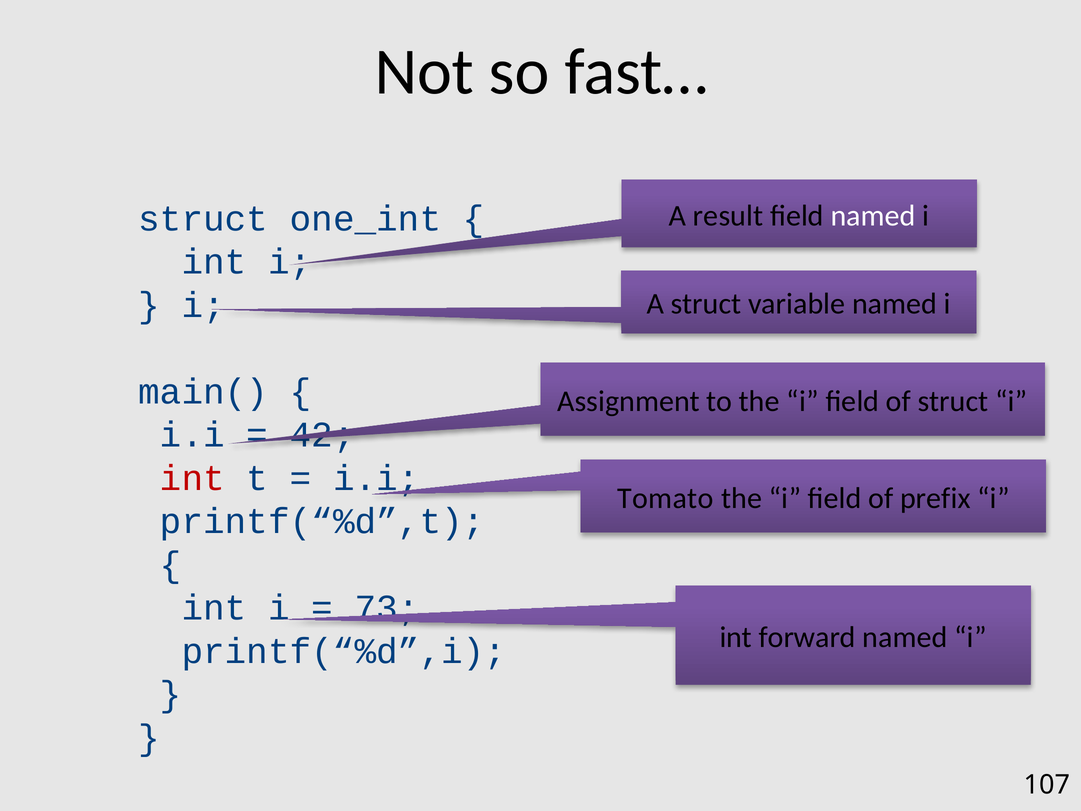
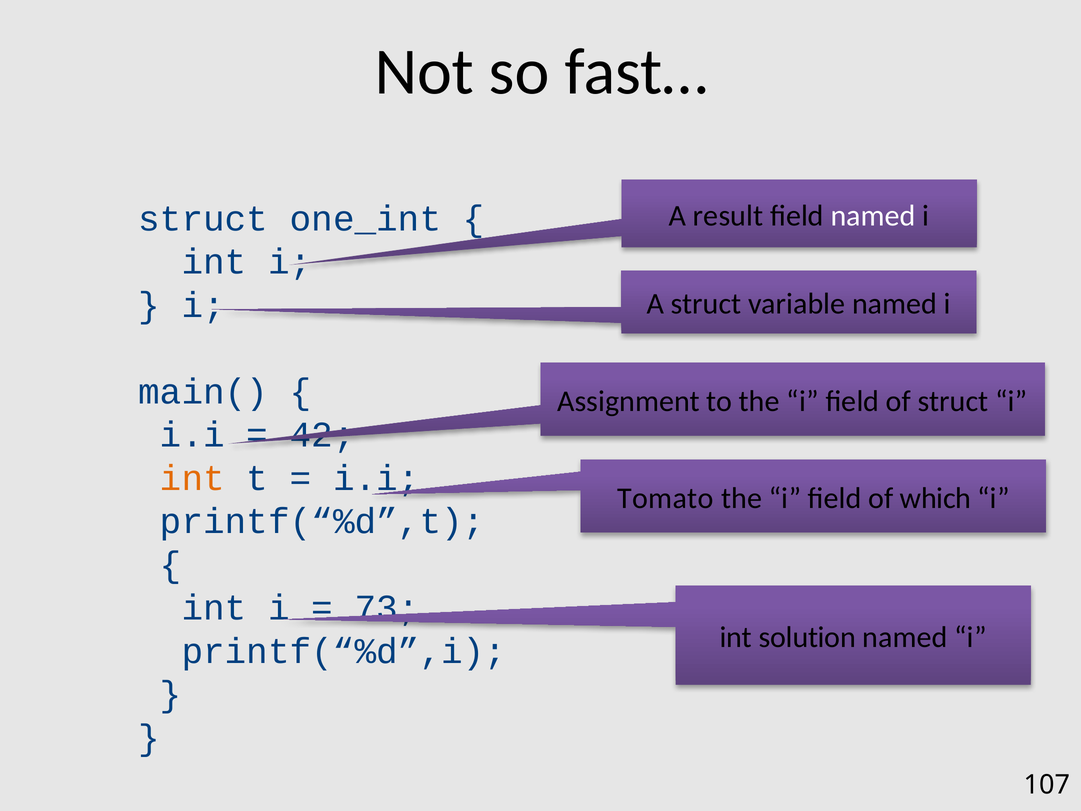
int at (192, 478) colour: red -> orange
prefix: prefix -> which
forward: forward -> solution
